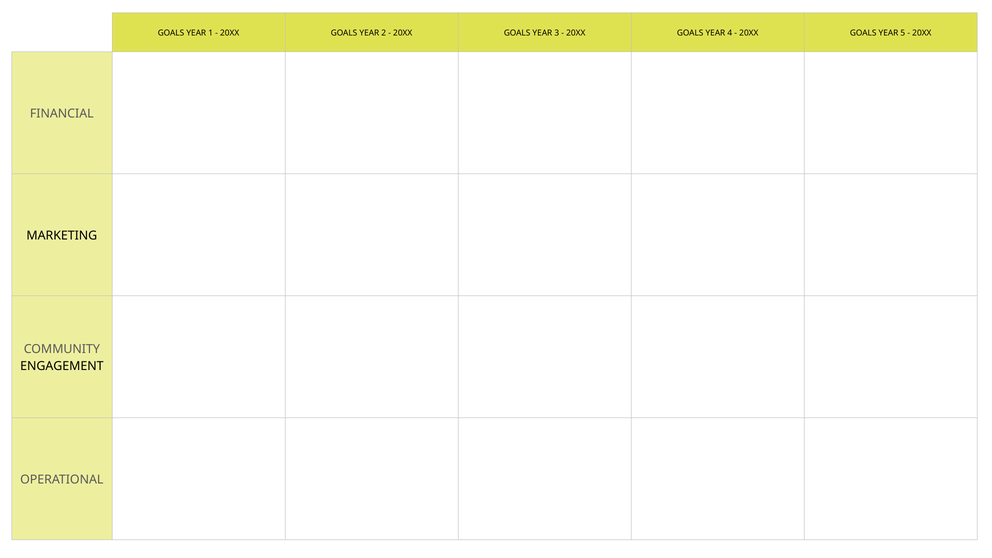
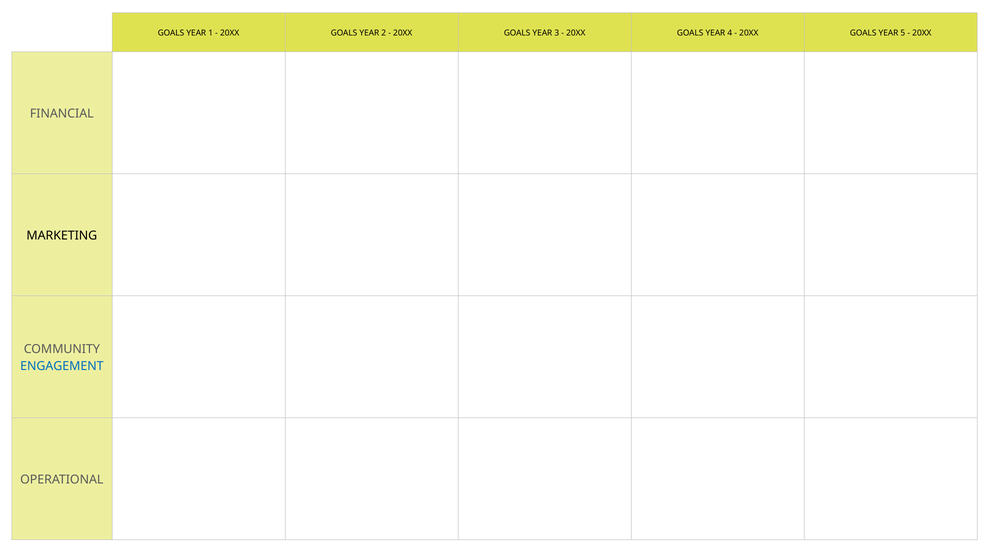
ENGAGEMENT colour: black -> blue
